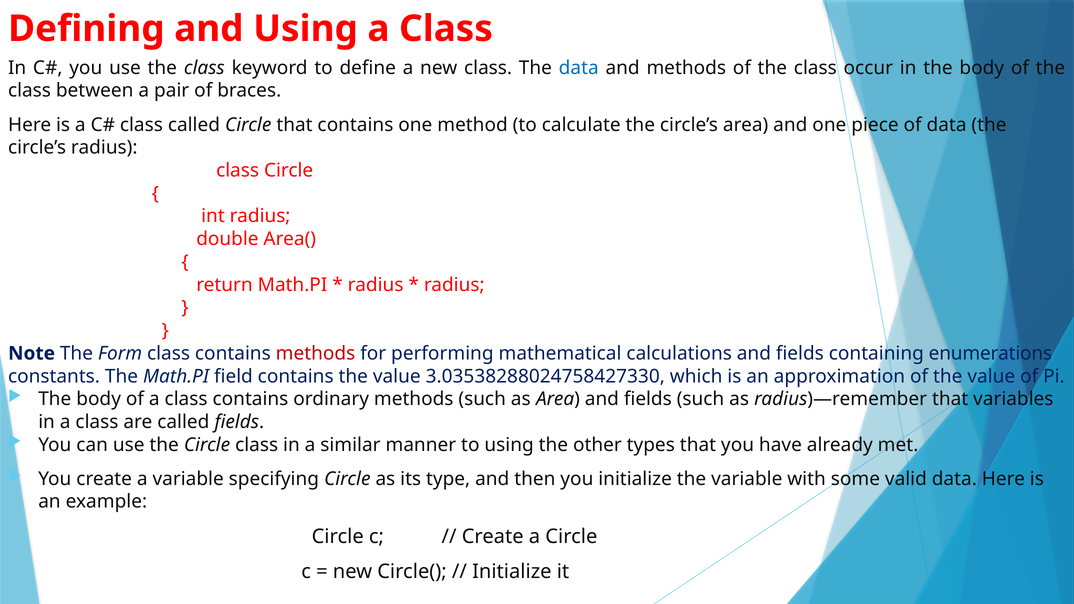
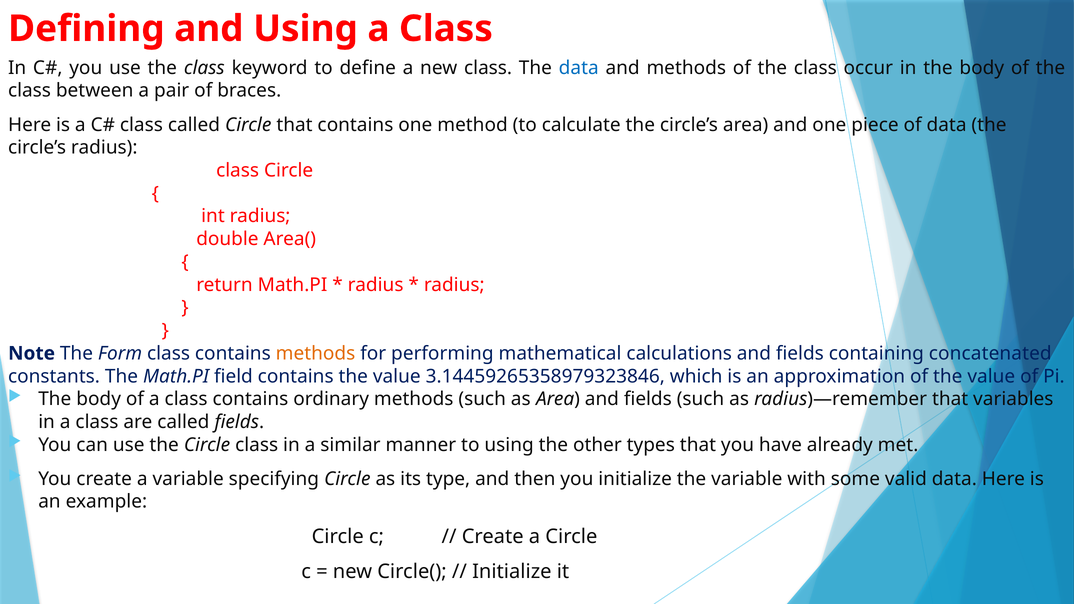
methods at (315, 353) colour: red -> orange
enumerations: enumerations -> concatenated
3.03538288024758427330: 3.03538288024758427330 -> 3.14459265358979323846
